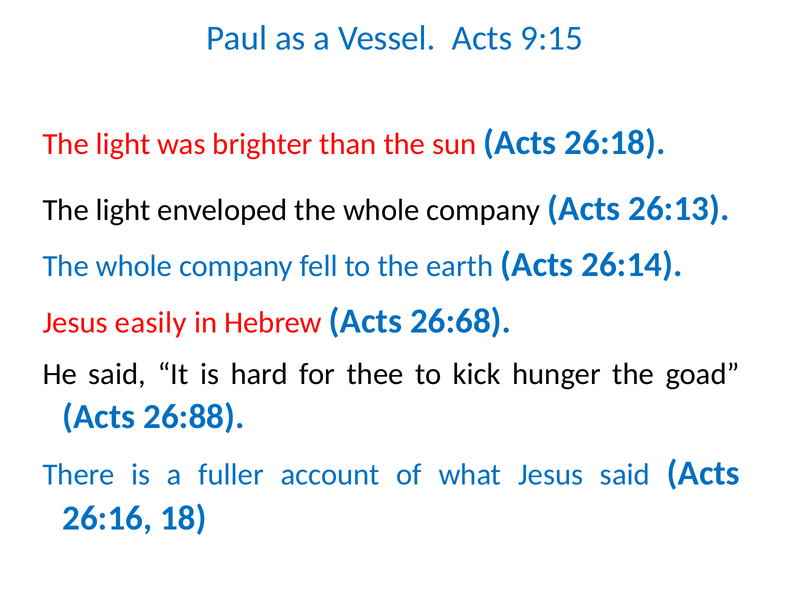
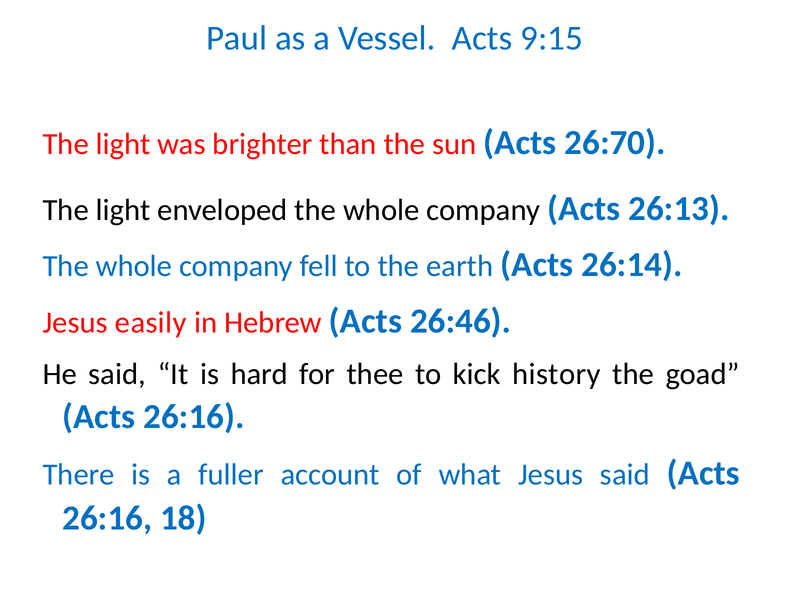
26:18: 26:18 -> 26:70
26:68: 26:68 -> 26:46
hunger: hunger -> history
26:88 at (194, 417): 26:88 -> 26:16
